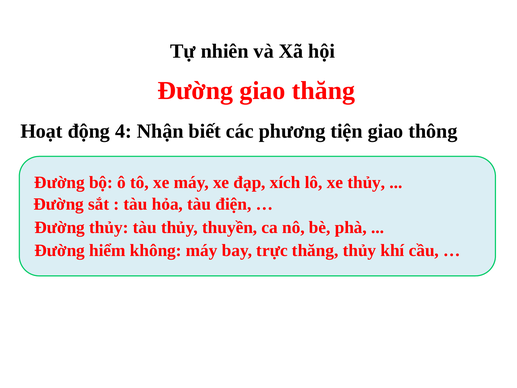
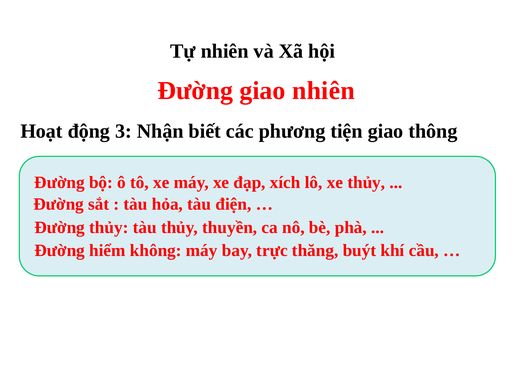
giao thăng: thăng -> nhiên
4: 4 -> 3
thăng thủy: thủy -> buýt
